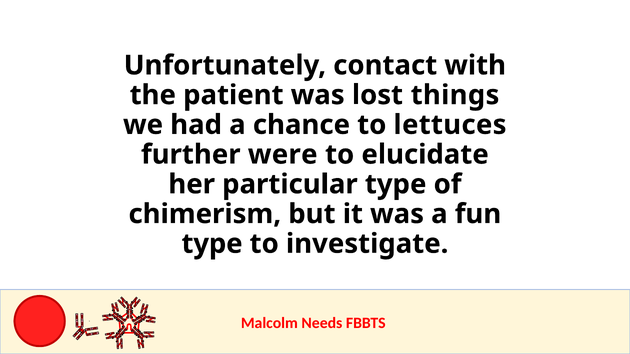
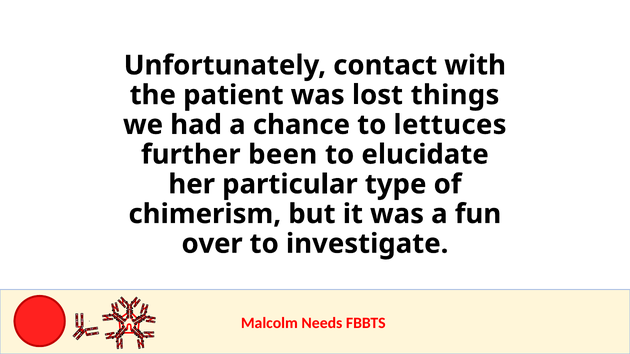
were: were -> been
type at (212, 244): type -> over
